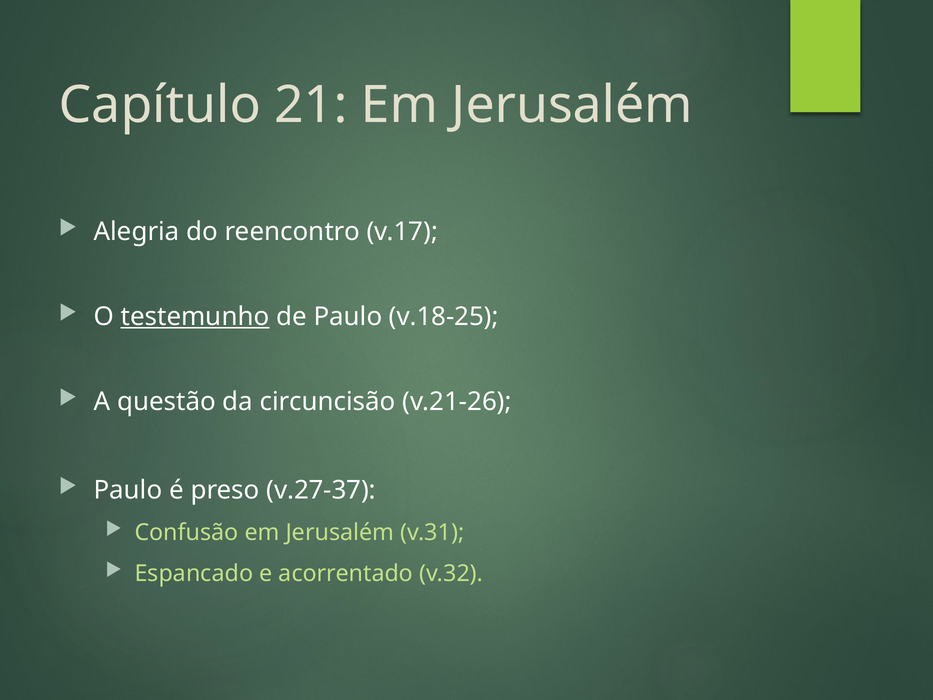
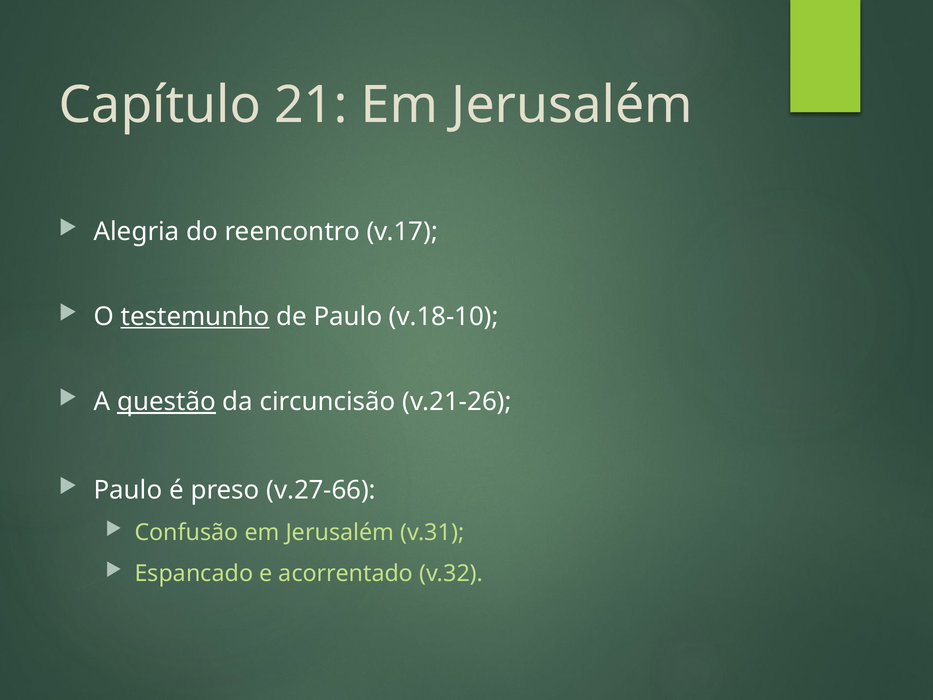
v.18-25: v.18-25 -> v.18-10
questão underline: none -> present
v.27-37: v.27-37 -> v.27-66
